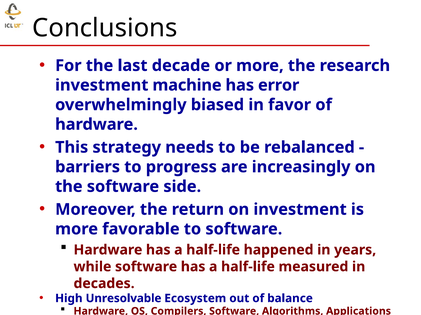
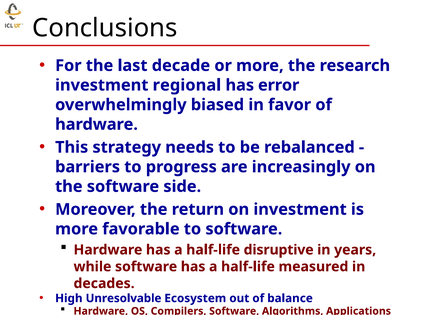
machine: machine -> regional
happened: happened -> disruptive
